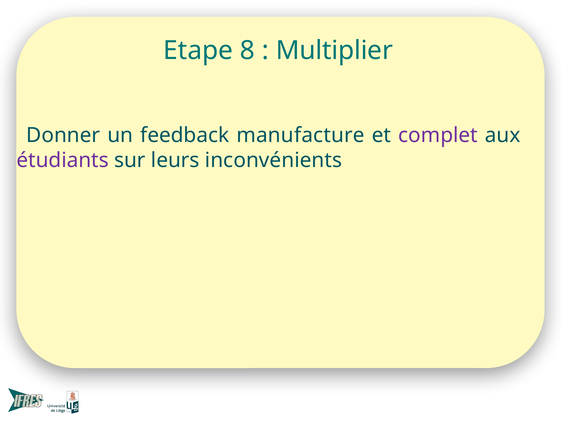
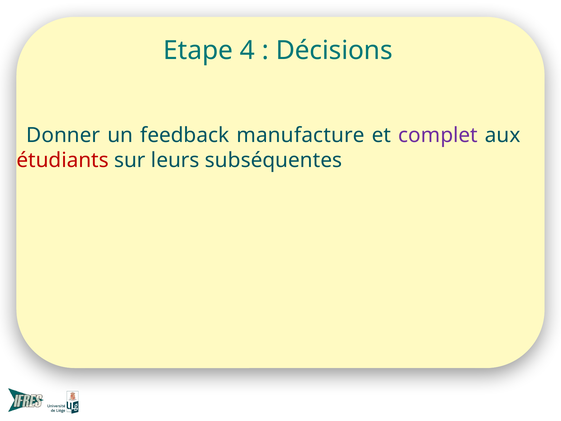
8: 8 -> 4
Multiplier: Multiplier -> Décisions
étudiants colour: purple -> red
inconvénients: inconvénients -> subséquentes
